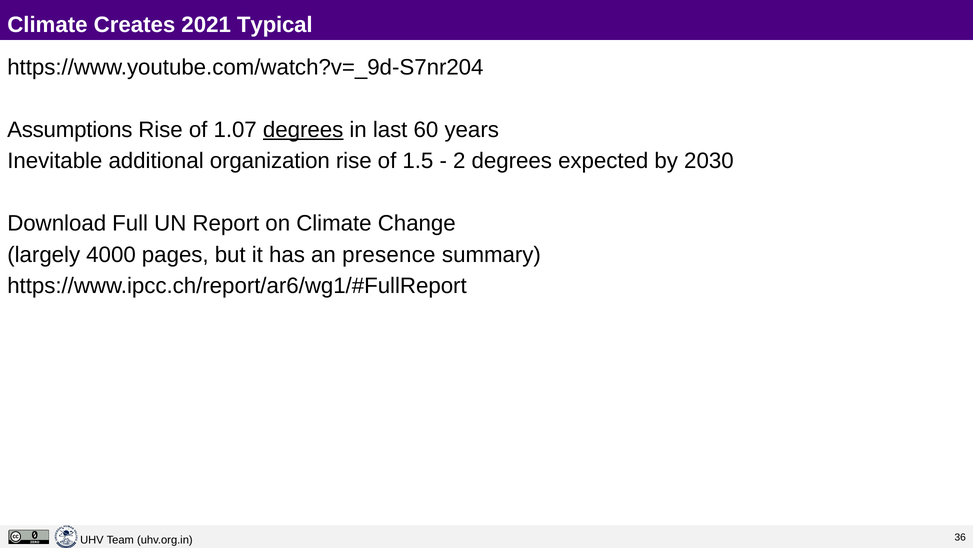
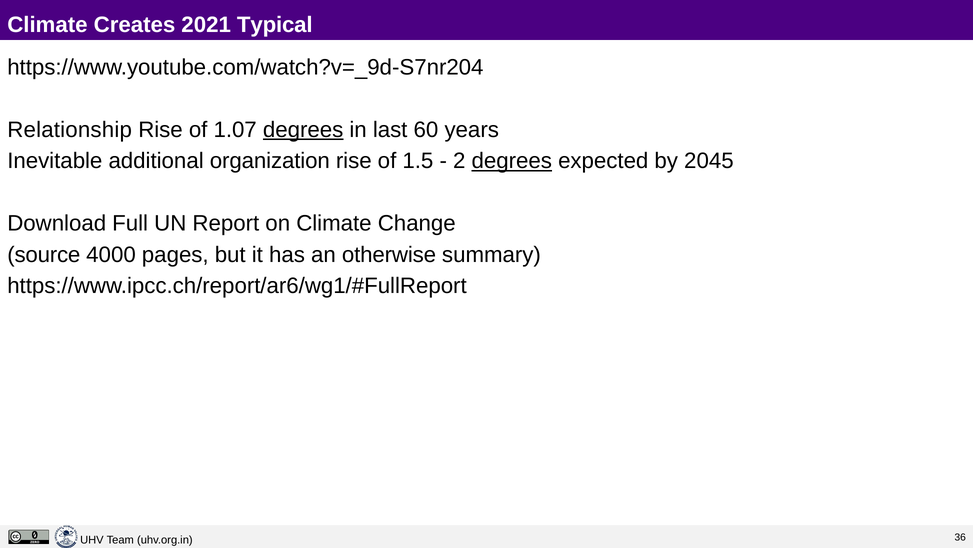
Assumptions: Assumptions -> Relationship
degrees at (512, 161) underline: none -> present
2030: 2030 -> 2045
largely: largely -> source
presence: presence -> otherwise
